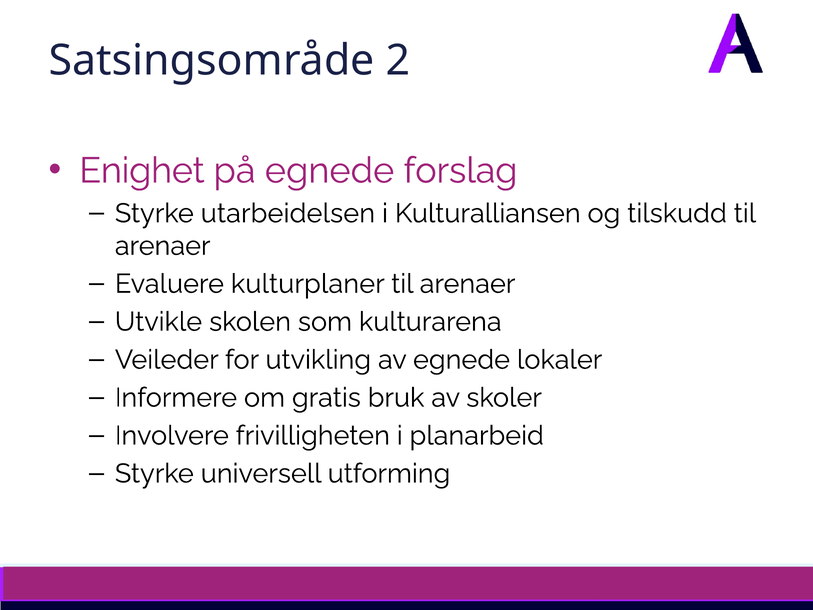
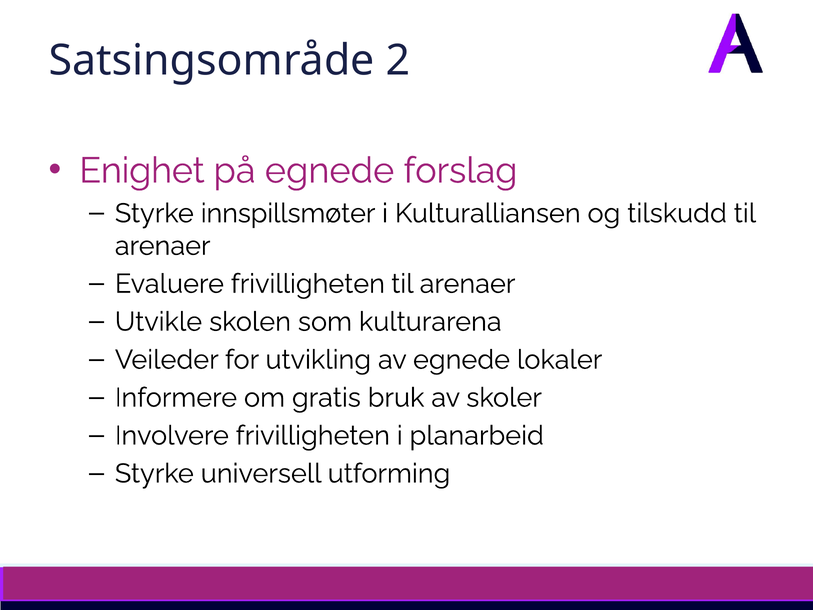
utarbeidelsen: utarbeidelsen -> innspillsmøter
Evaluere kulturplaner: kulturplaner -> frivilligheten
